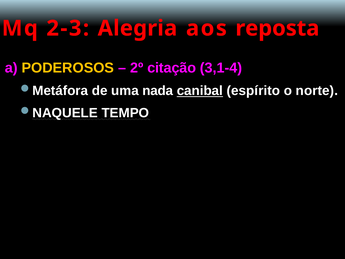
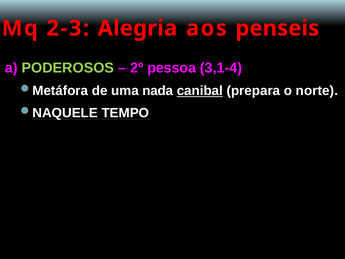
reposta: reposta -> penseis
PODEROSOS colour: yellow -> light green
citação: citação -> pessoa
espírito: espírito -> prepara
